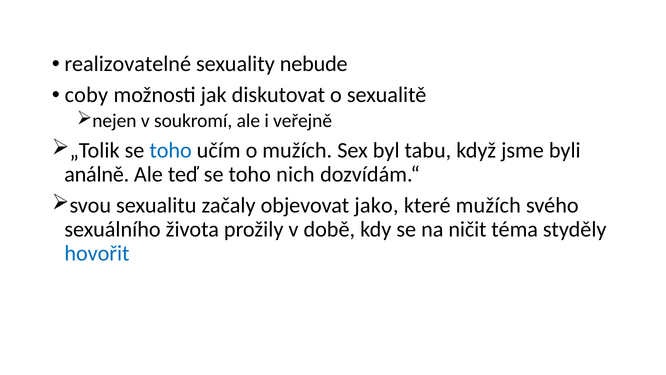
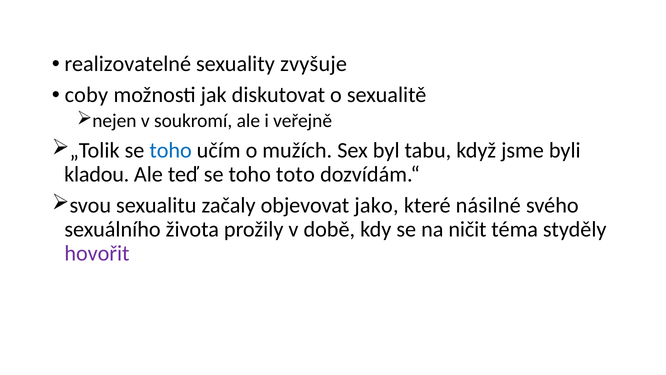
nebude: nebude -> zvyšuje
análně: análně -> kladou
nich: nich -> toto
které mužích: mužích -> násilné
hovořit colour: blue -> purple
